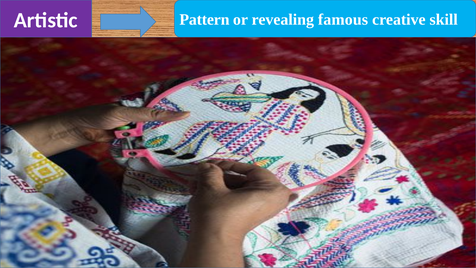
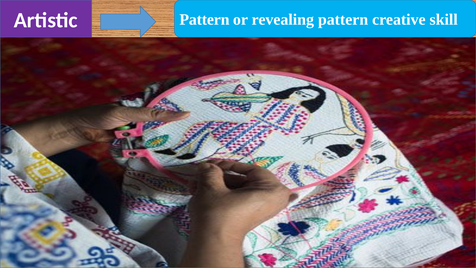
revealing famous: famous -> pattern
